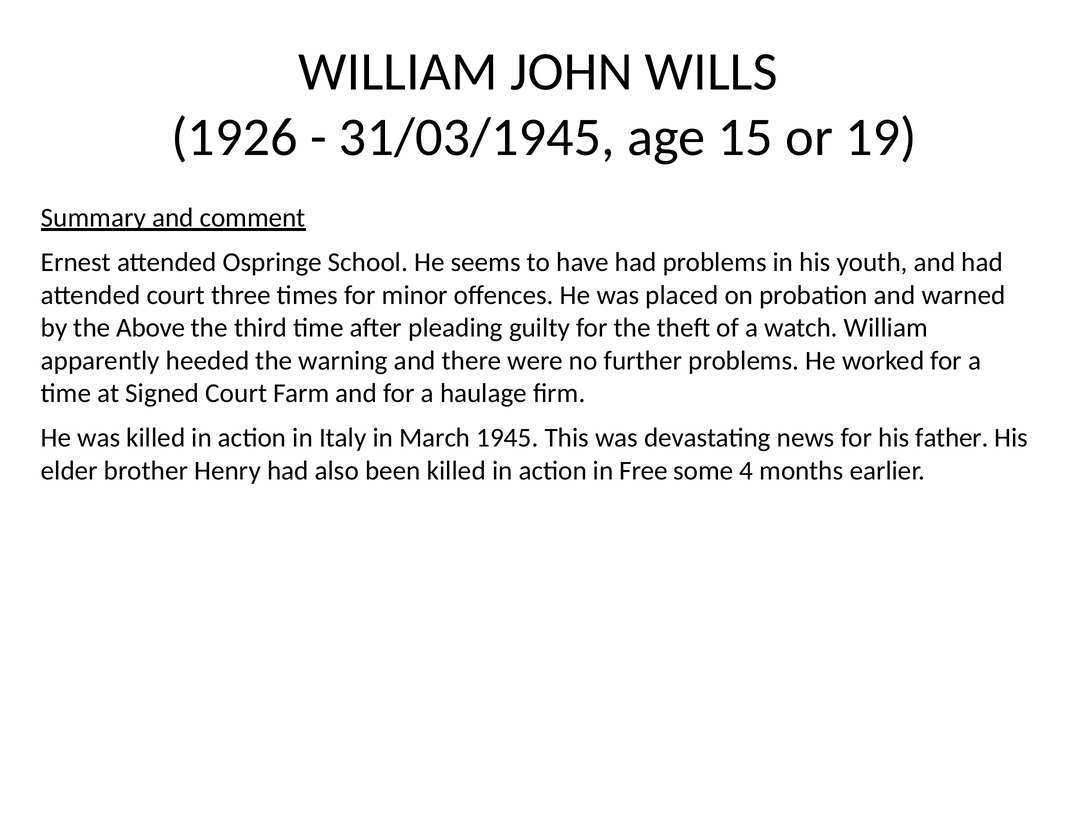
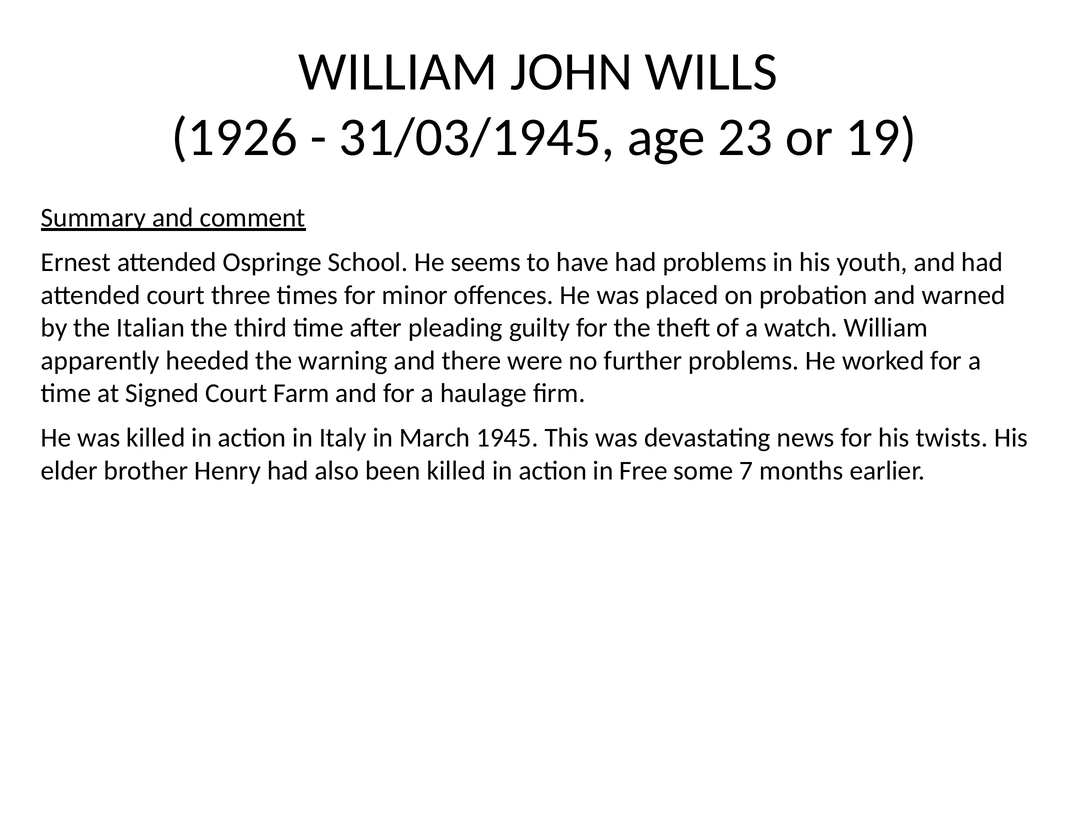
15: 15 -> 23
Above: Above -> Italian
father: father -> twists
4: 4 -> 7
